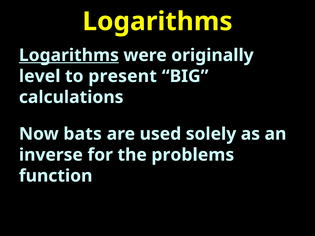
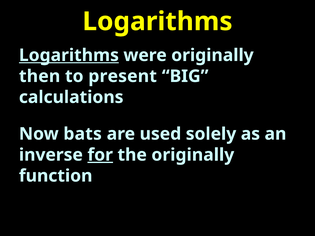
level: level -> then
for underline: none -> present
the problems: problems -> originally
